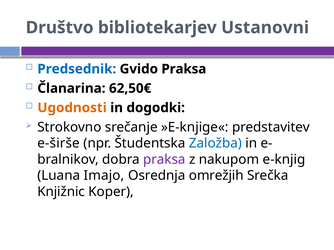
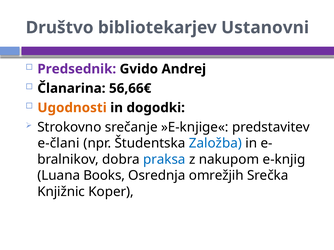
Predsednik colour: blue -> purple
Gvido Praksa: Praksa -> Andrej
62,50€: 62,50€ -> 56,66€
e-širše: e-širše -> e-člani
praksa at (164, 160) colour: purple -> blue
Imajo: Imajo -> Books
